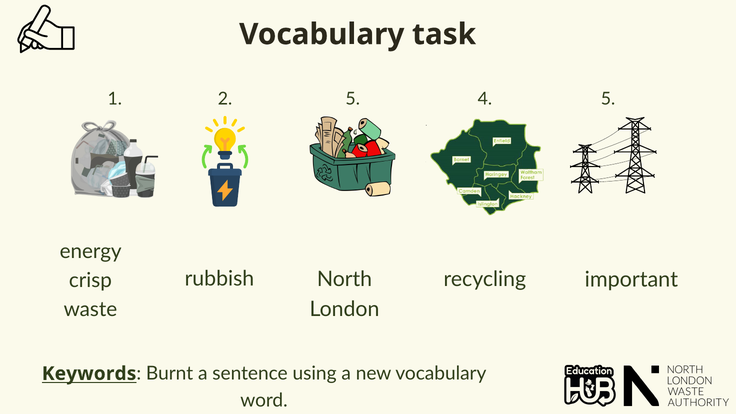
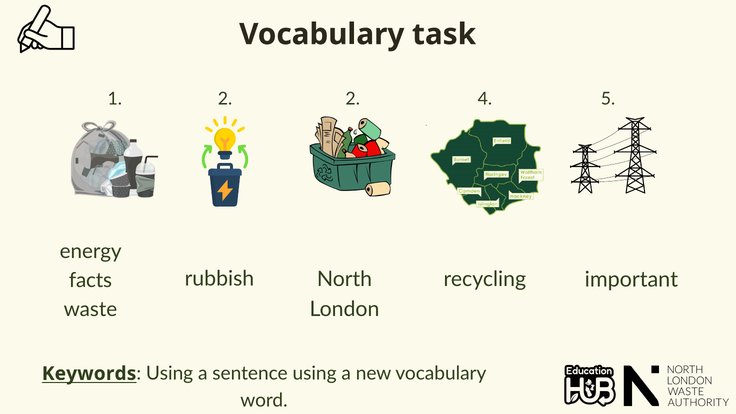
2 5: 5 -> 2
crisp: crisp -> facts
Burnt at (170, 374): Burnt -> Using
